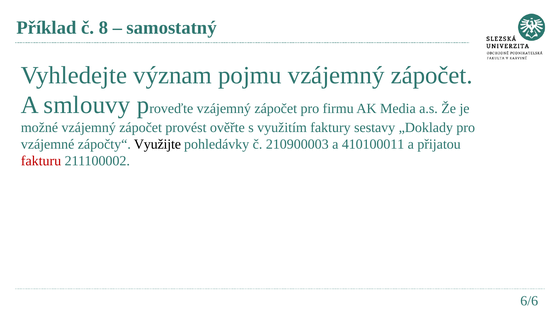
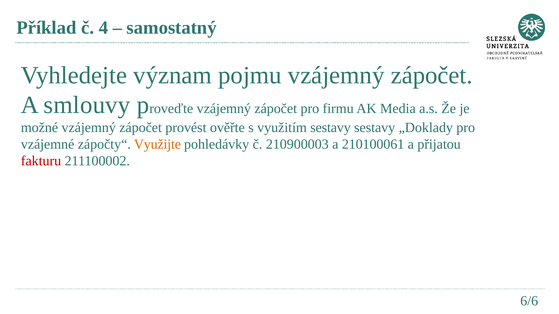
8: 8 -> 4
využitím faktury: faktury -> sestavy
Využijte colour: black -> orange
410100011: 410100011 -> 210100061
